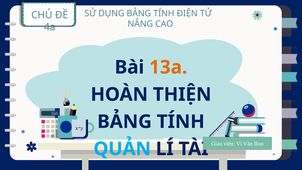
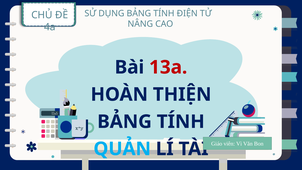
13a colour: orange -> red
